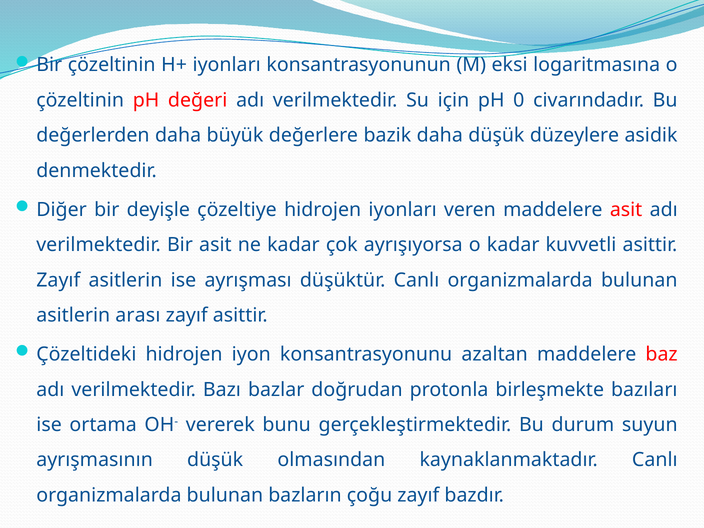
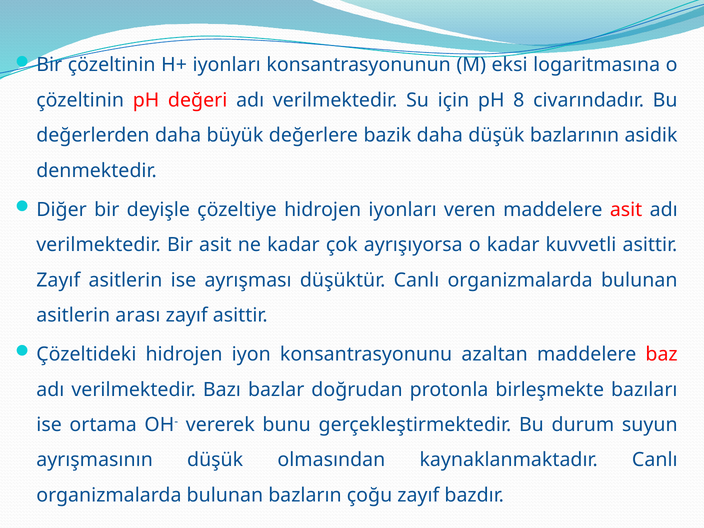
0: 0 -> 8
düzeylere: düzeylere -> bazlarının
